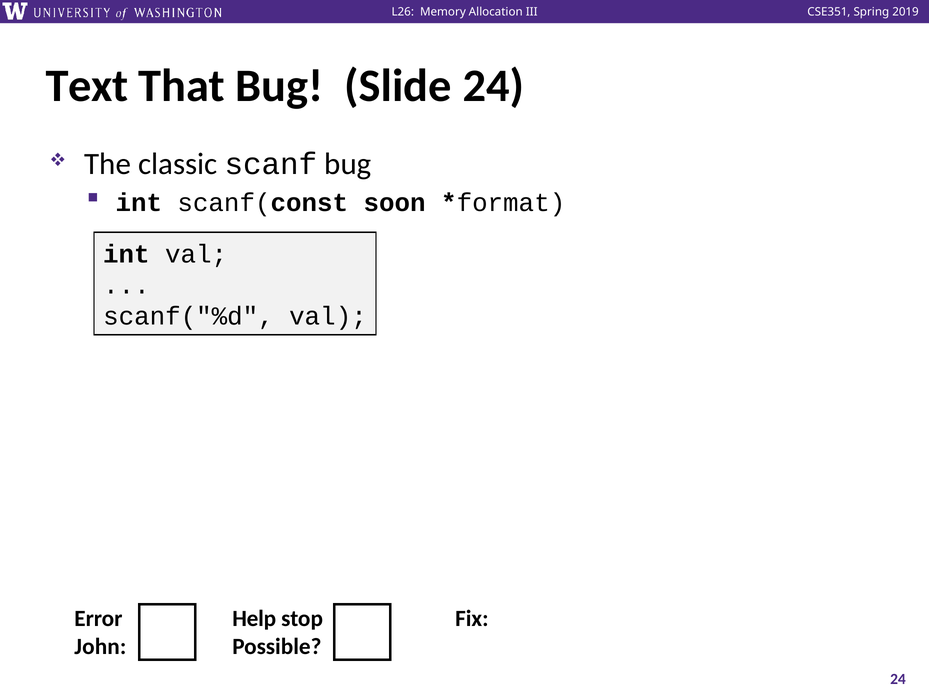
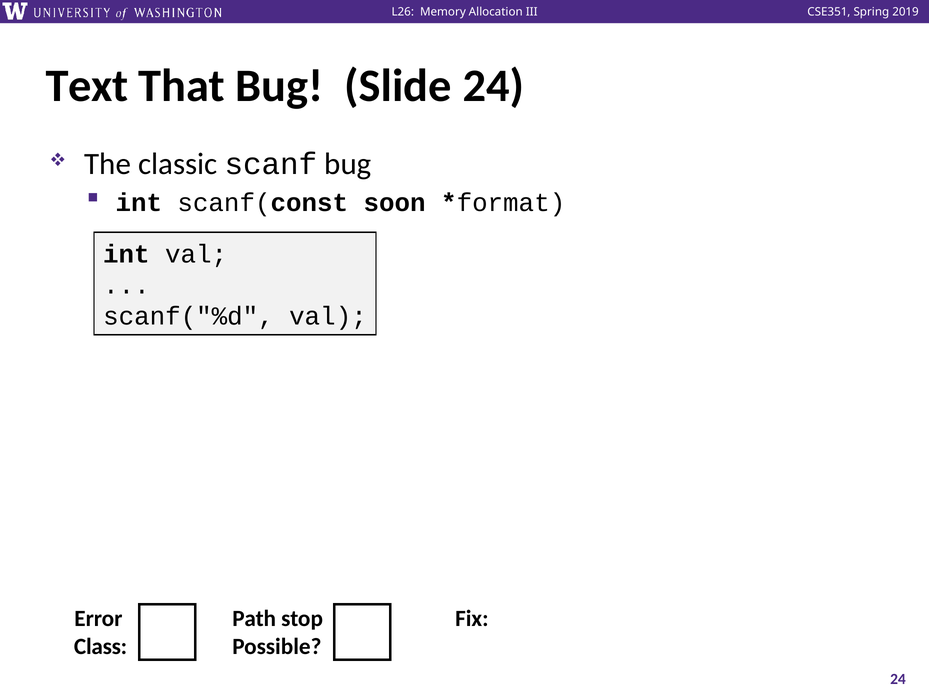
Help: Help -> Path
John: John -> Class
